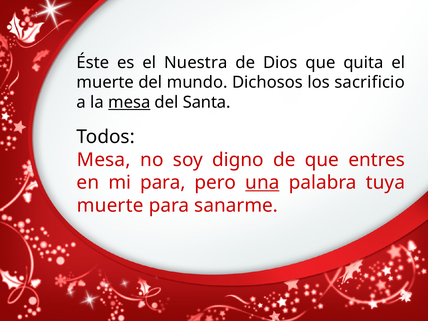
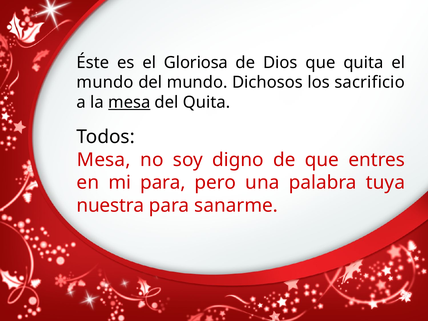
Nuestra: Nuestra -> Gloriosa
muerte at (105, 82): muerte -> mundo
del Santa: Santa -> Quita
una underline: present -> none
muerte at (110, 205): muerte -> nuestra
